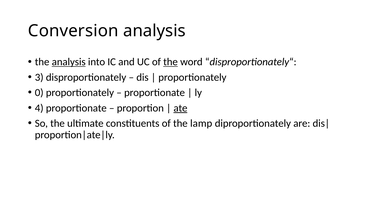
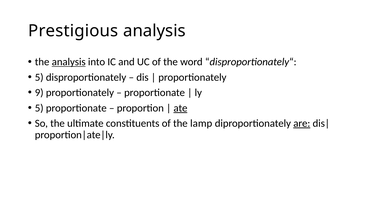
Conversion: Conversion -> Prestigious
the at (171, 62) underline: present -> none
3 at (39, 77): 3 -> 5
0: 0 -> 9
4 at (39, 108): 4 -> 5
are underline: none -> present
